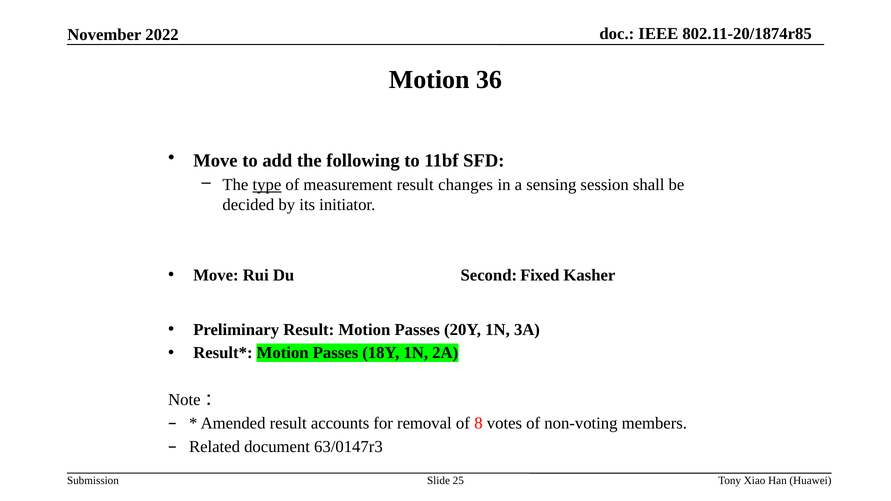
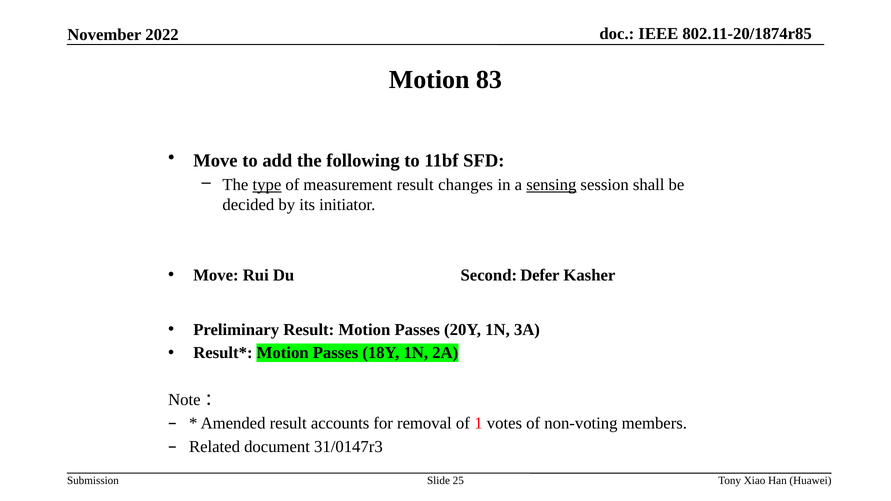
36: 36 -> 83
sensing underline: none -> present
Fixed: Fixed -> Defer
8: 8 -> 1
63/0147r3: 63/0147r3 -> 31/0147r3
